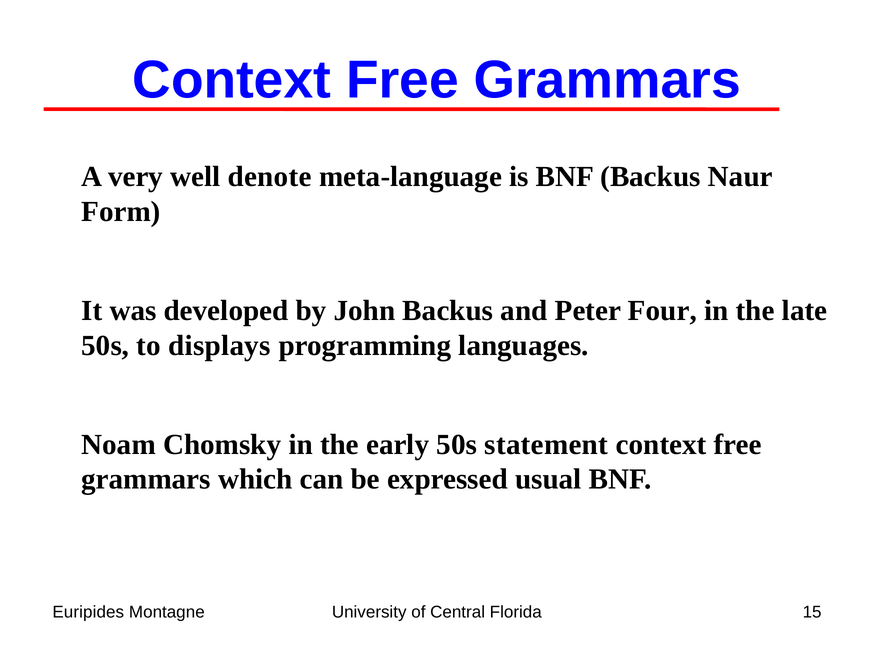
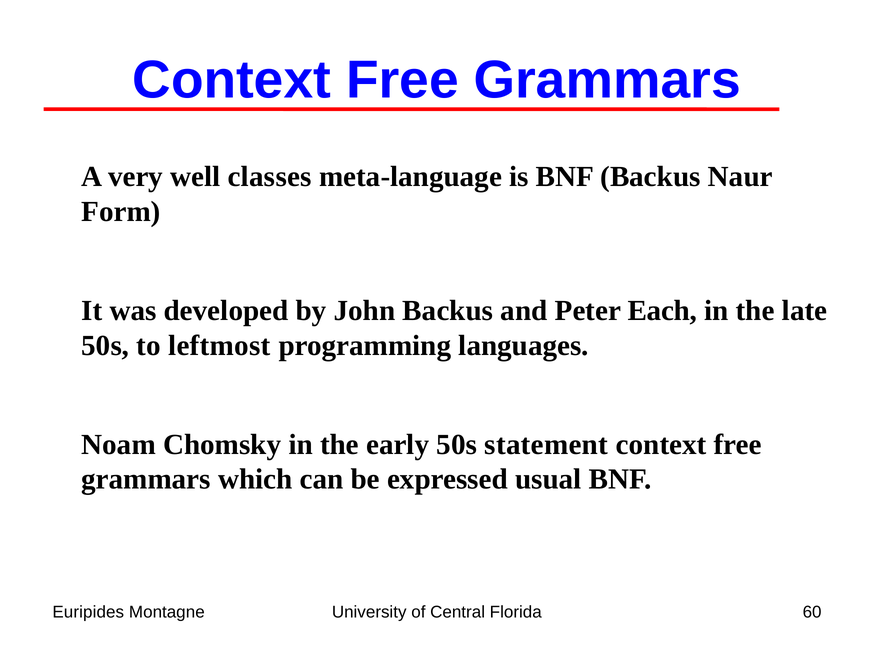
denote: denote -> classes
Four: Four -> Each
displays: displays -> leftmost
15: 15 -> 60
